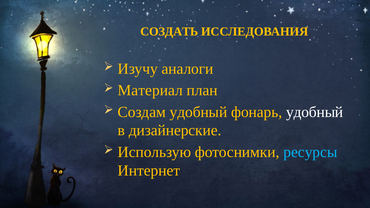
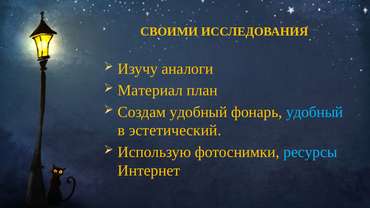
СОЗДАТЬ: СОЗДАТЬ -> СВОИМИ
удобный at (315, 112) colour: white -> light blue
дизайнерские: дизайнерские -> эстетический
